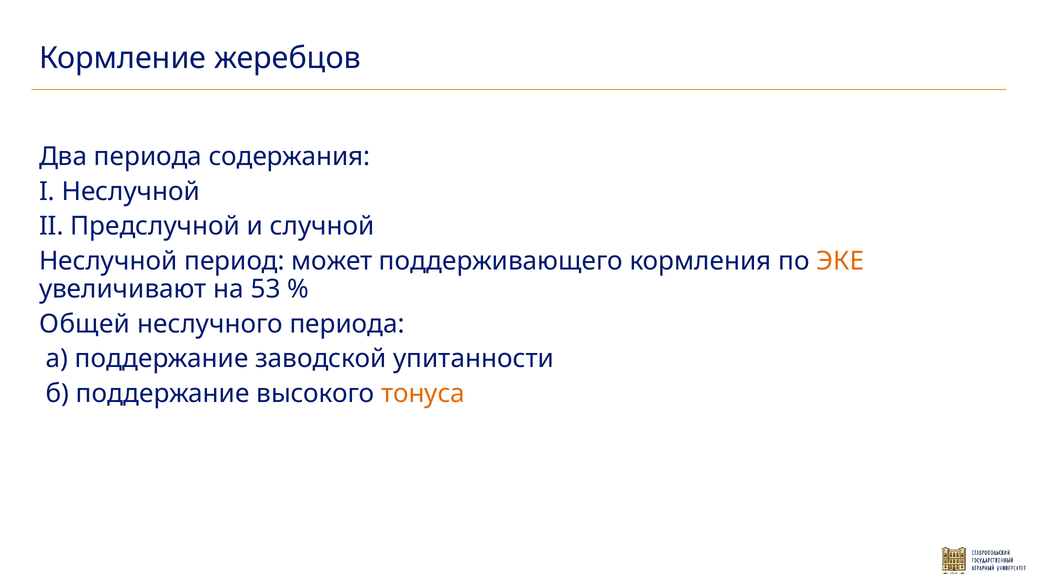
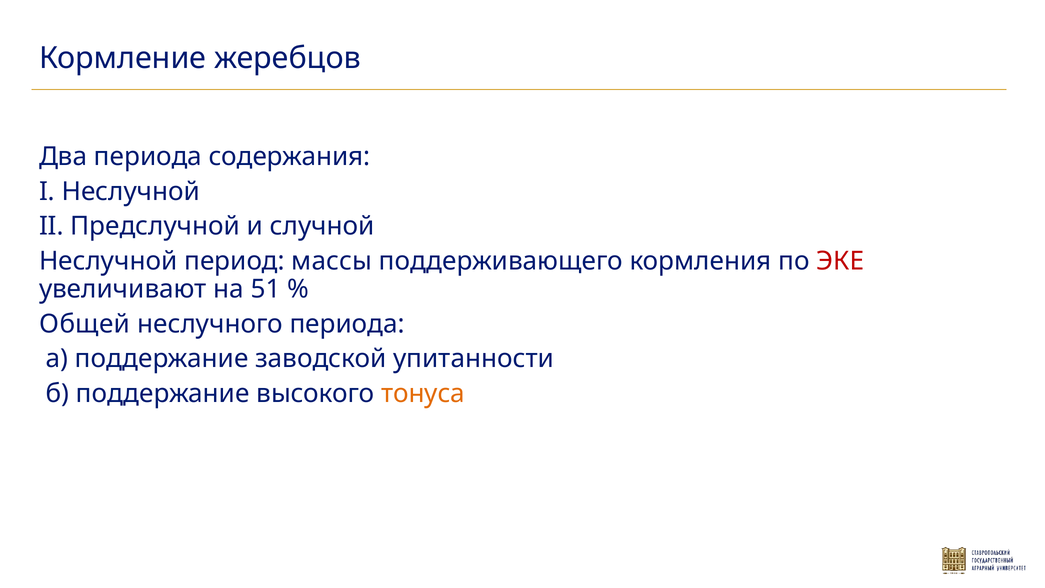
может: может -> массы
ЭКЕ colour: orange -> red
53: 53 -> 51
